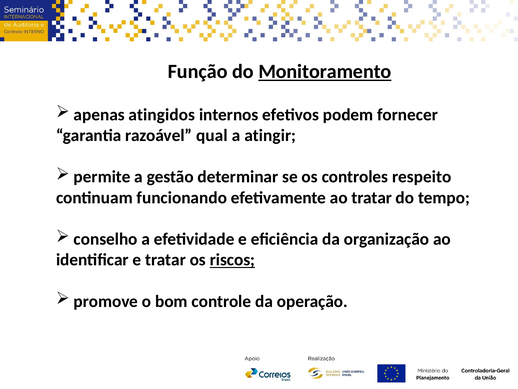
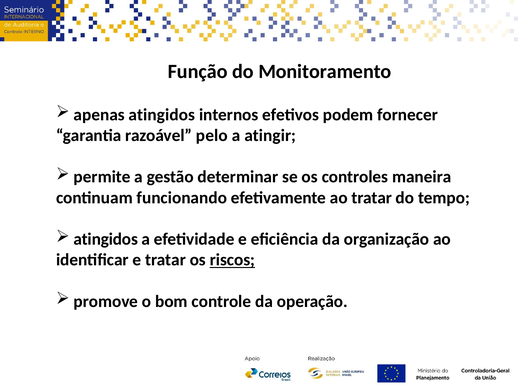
Monitoramento underline: present -> none
qual: qual -> pelo
respeito: respeito -> maneira
conselho at (106, 239): conselho -> atingidos
